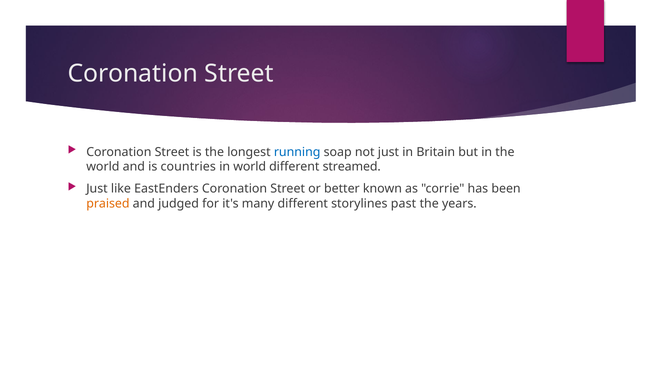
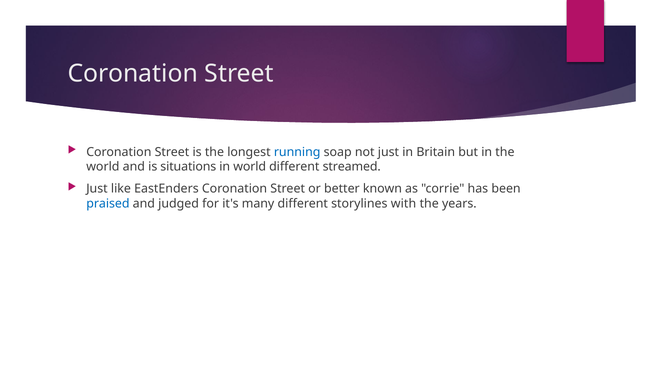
countries: countries -> situations
praised colour: orange -> blue
past: past -> with
